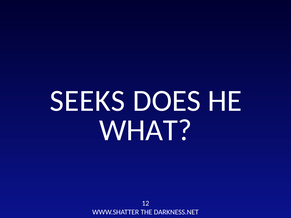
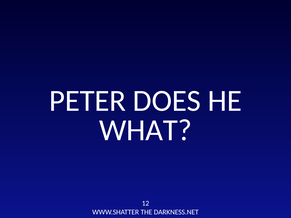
SEEKS: SEEKS -> PETER
